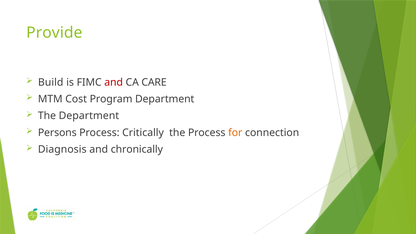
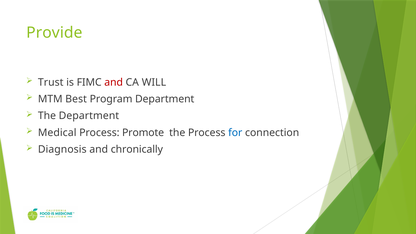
Build: Build -> Trust
CARE: CARE -> WILL
Cost: Cost -> Best
Persons: Persons -> Medical
Critically: Critically -> Promote
for colour: orange -> blue
